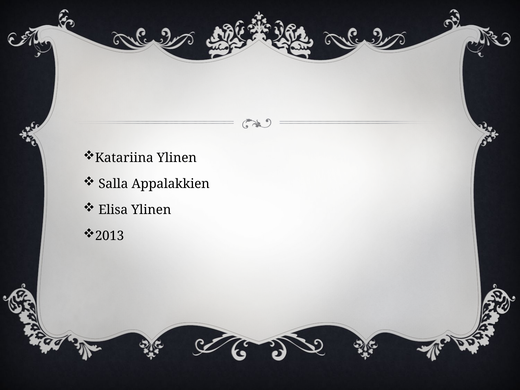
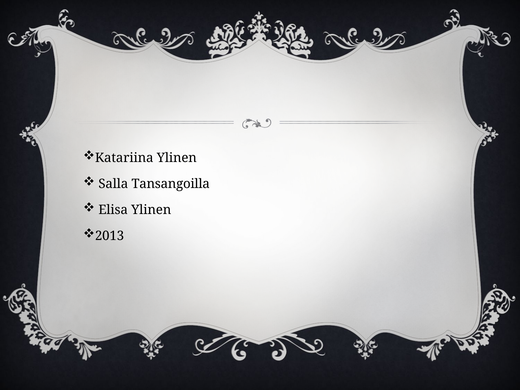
Appalakkien: Appalakkien -> Tansangoilla
